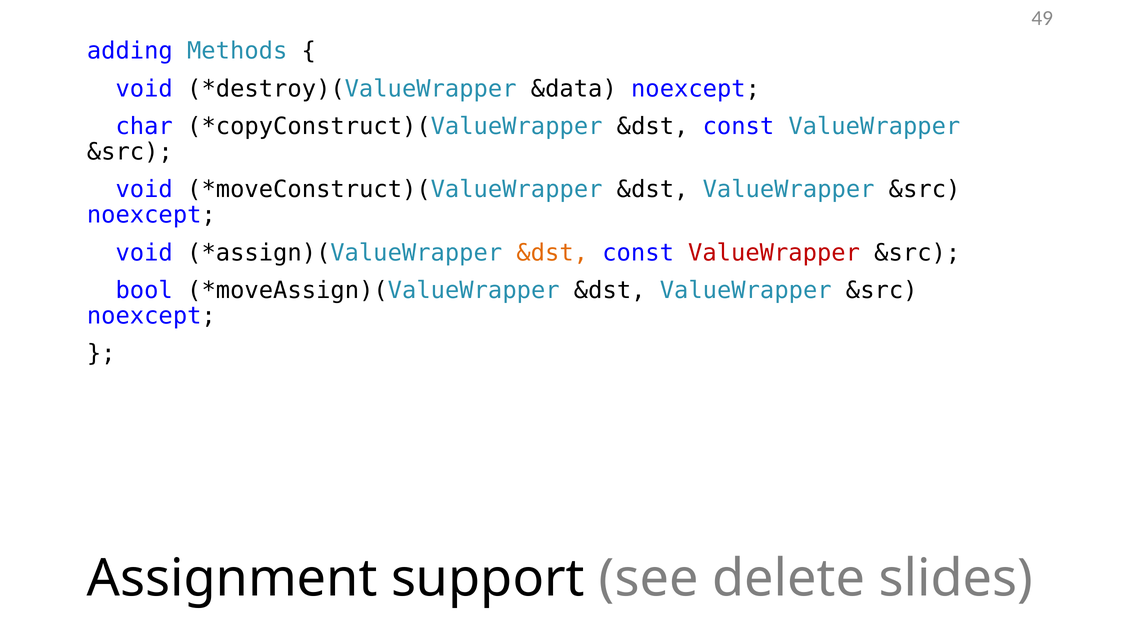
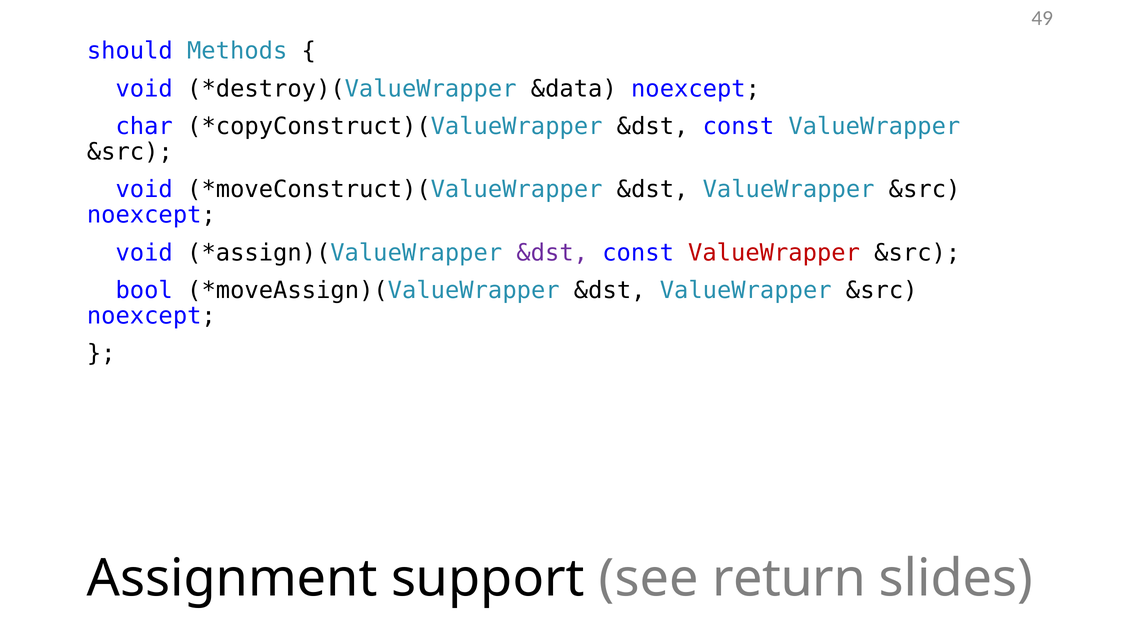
adding: adding -> should
&dst at (552, 253) colour: orange -> purple
delete: delete -> return
